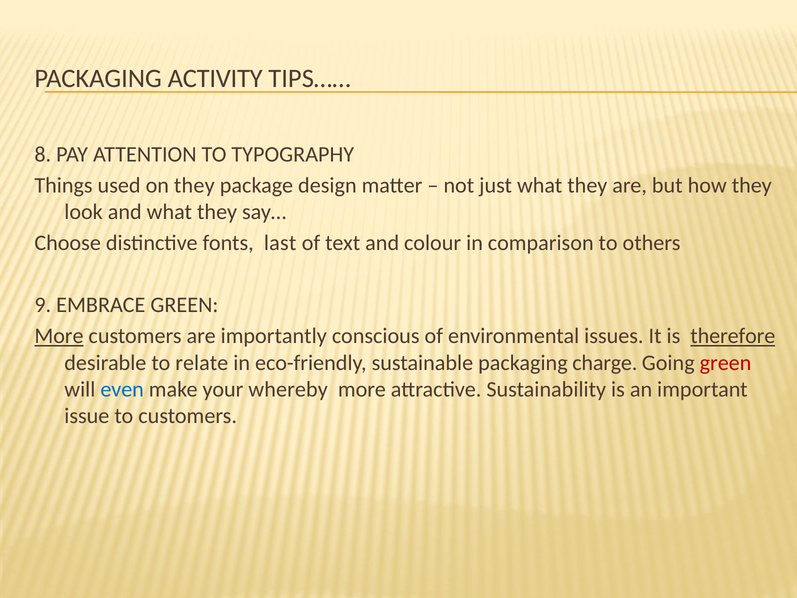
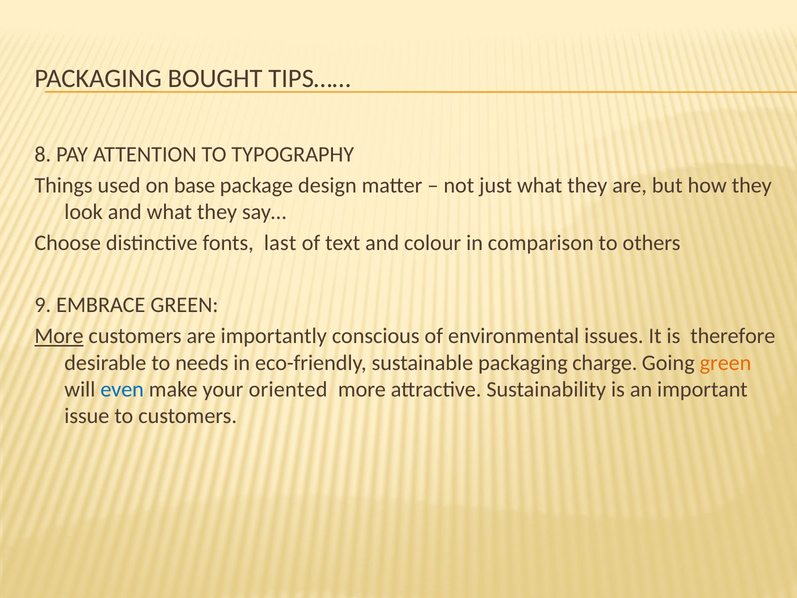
ACTIVITY: ACTIVITY -> BOUGHT
on they: they -> base
therefore underline: present -> none
relate: relate -> needs
green at (726, 363) colour: red -> orange
whereby: whereby -> oriented
